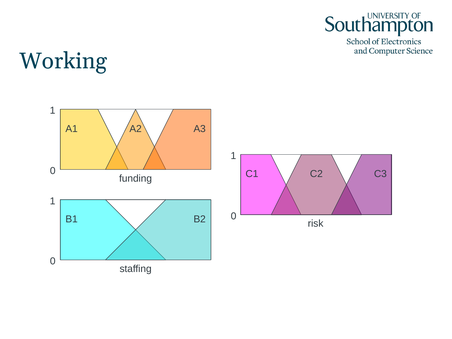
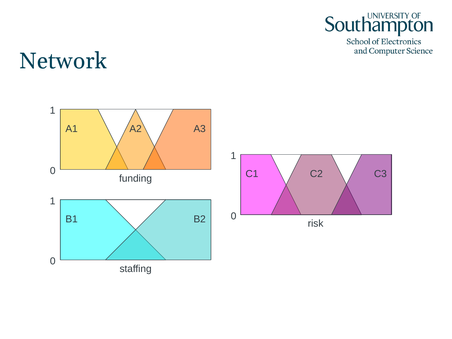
Working: Working -> Network
